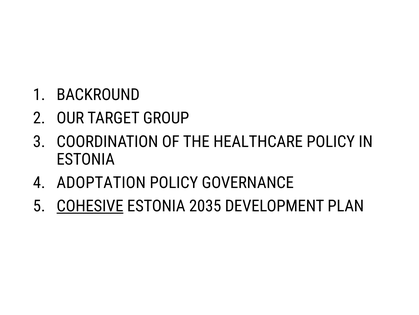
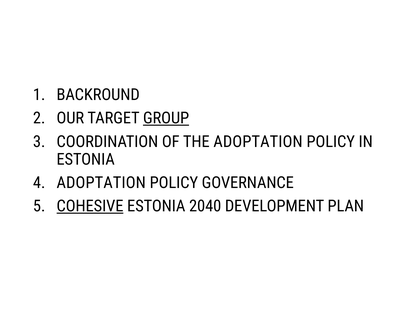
GROUP underline: none -> present
THE HEALTHCARE: HEALTHCARE -> ADOPTATION
2035: 2035 -> 2040
